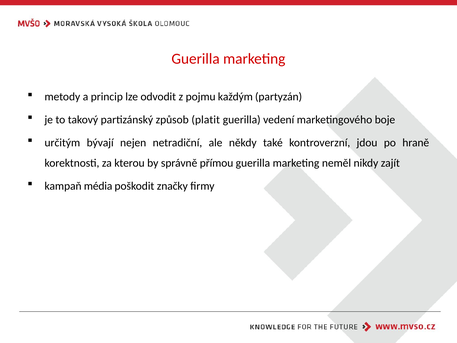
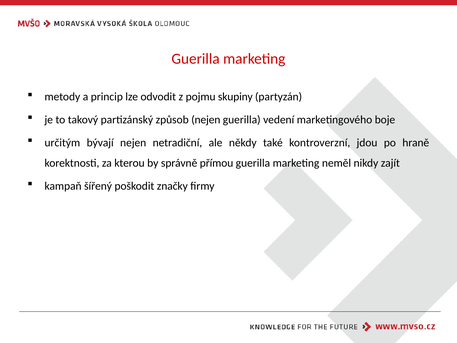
každým: každým -> skupiny
způsob platit: platit -> nejen
média: média -> šířený
